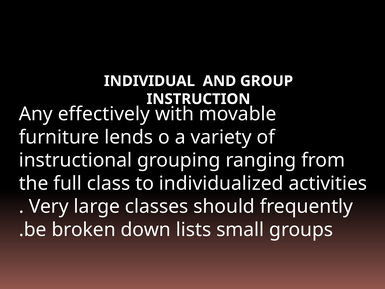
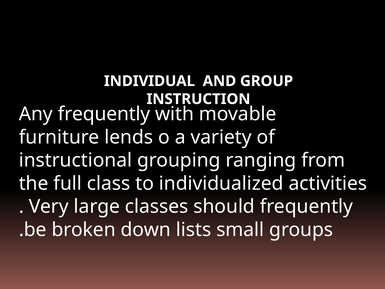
Any effectively: effectively -> frequently
